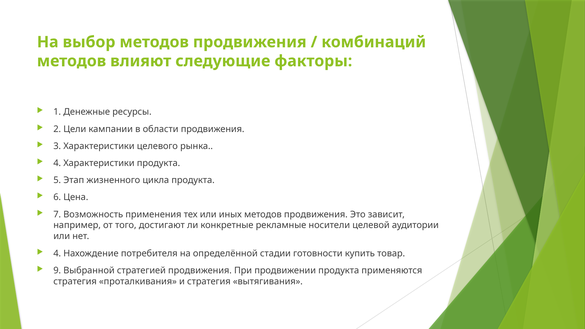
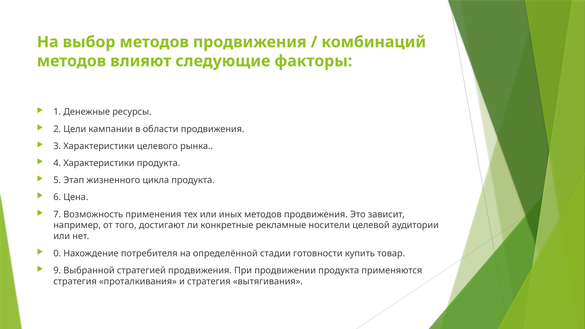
4 at (57, 253): 4 -> 0
